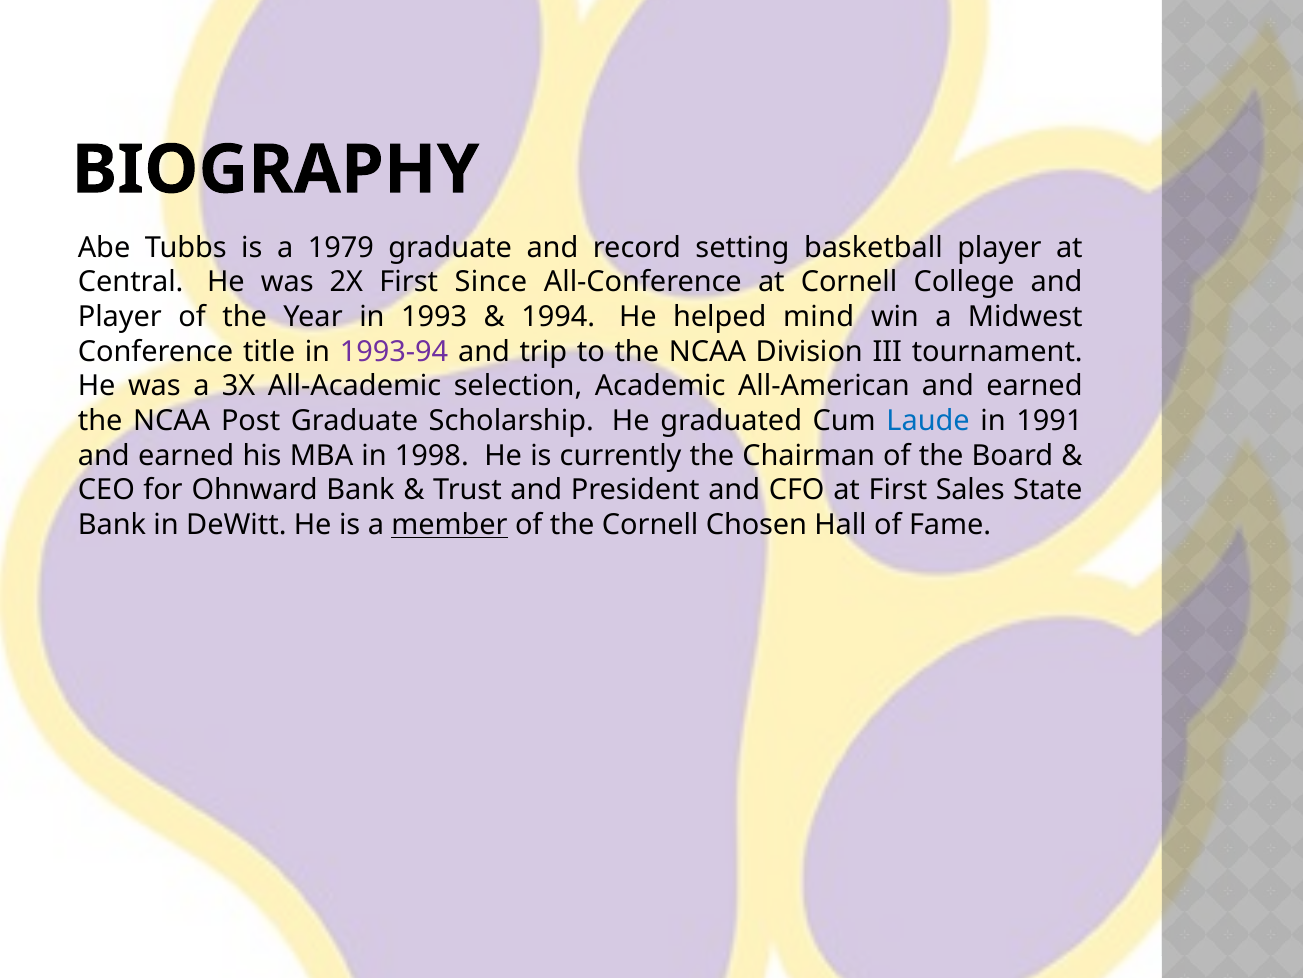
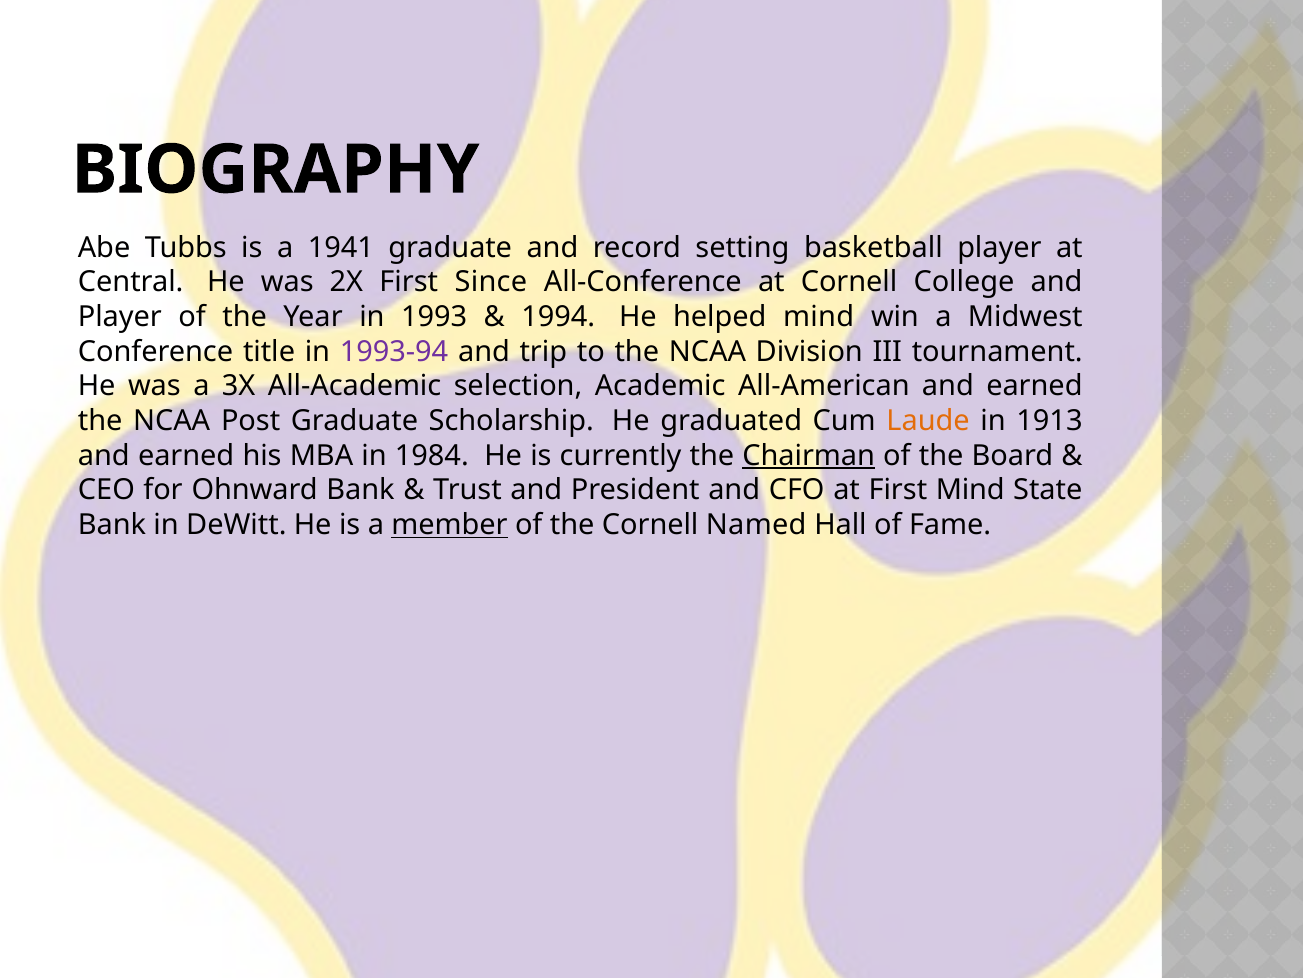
1979: 1979 -> 1941
Laude colour: blue -> orange
1991: 1991 -> 1913
1998: 1998 -> 1984
Chairman underline: none -> present
First Sales: Sales -> Mind
Chosen: Chosen -> Named
